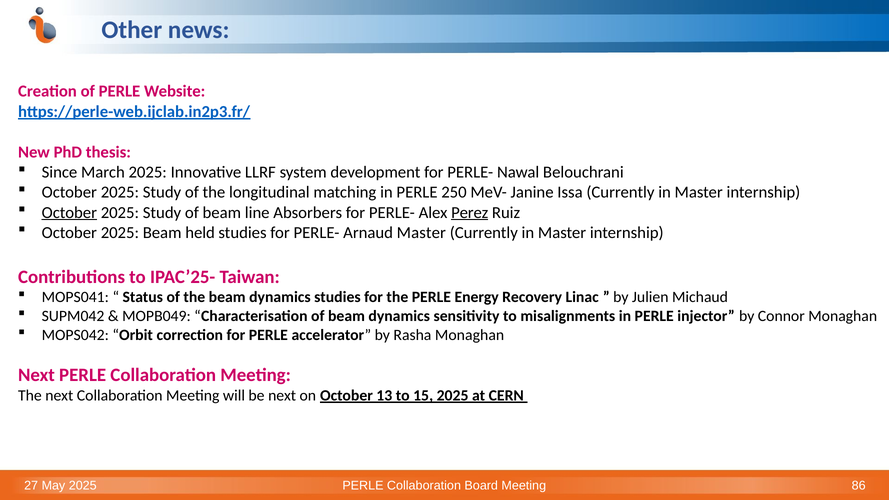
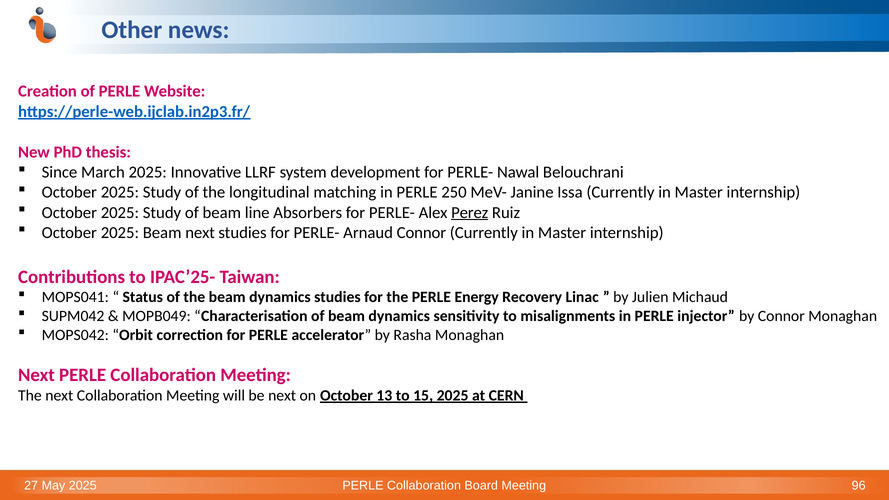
October at (69, 213) underline: present -> none
Beam held: held -> next
Arnaud Master: Master -> Connor
86: 86 -> 96
